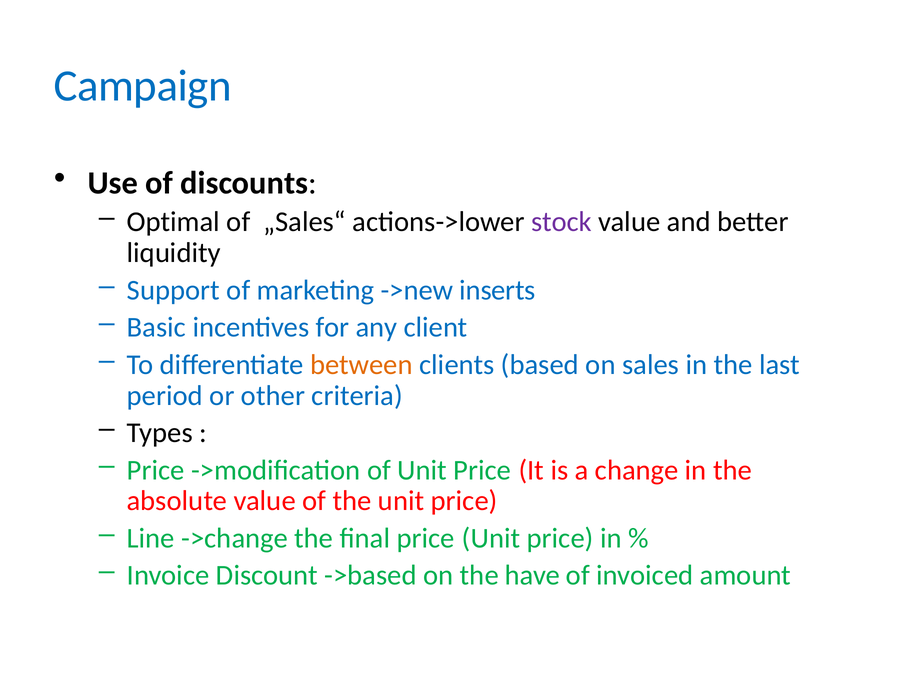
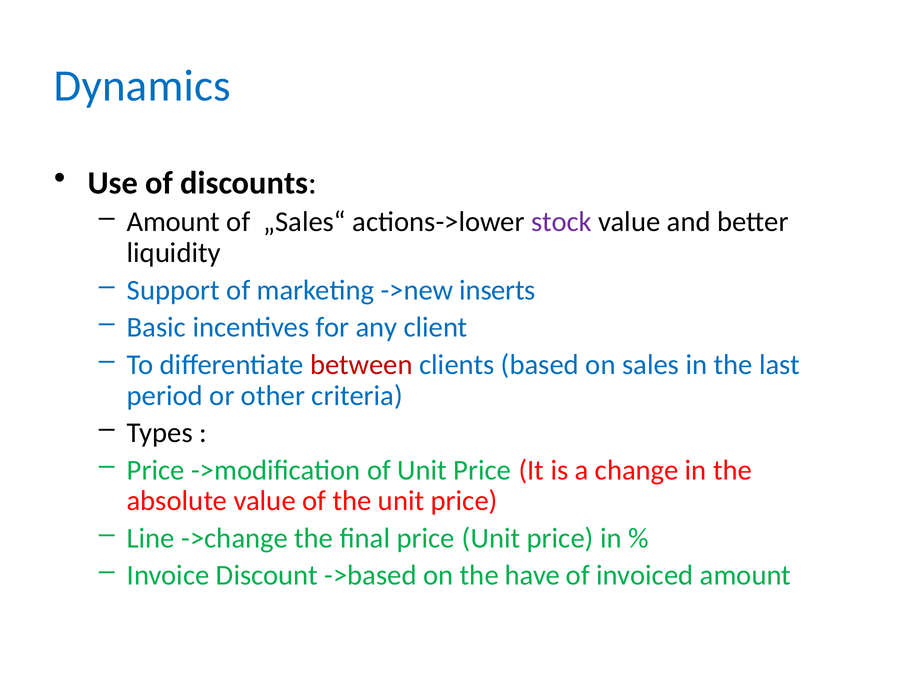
Campaign: Campaign -> Dynamics
Optimal at (173, 222): Optimal -> Amount
between colour: orange -> red
